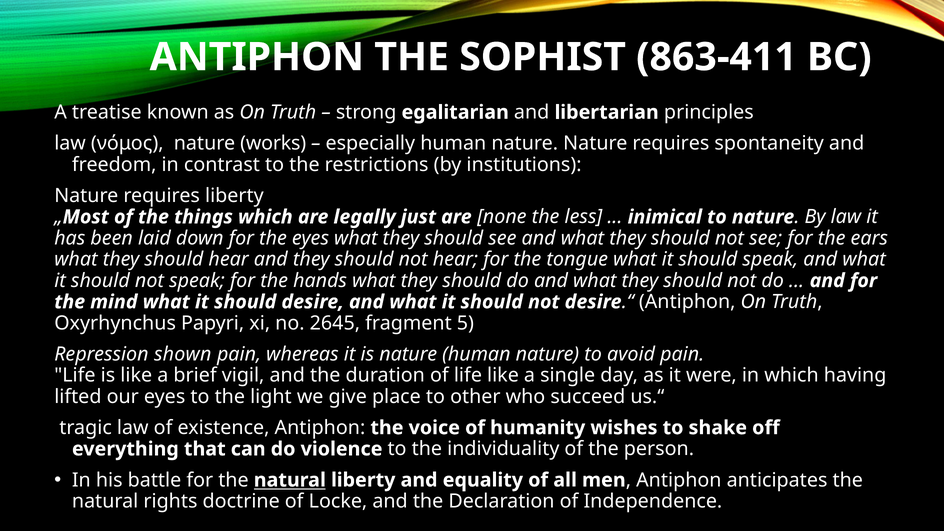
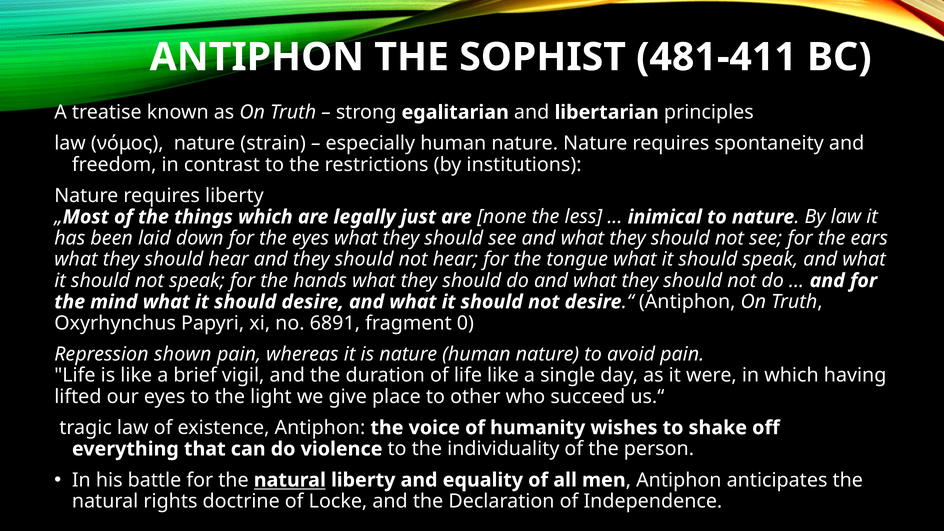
863-411: 863-411 -> 481-411
works: works -> strain
2645: 2645 -> 6891
5: 5 -> 0
